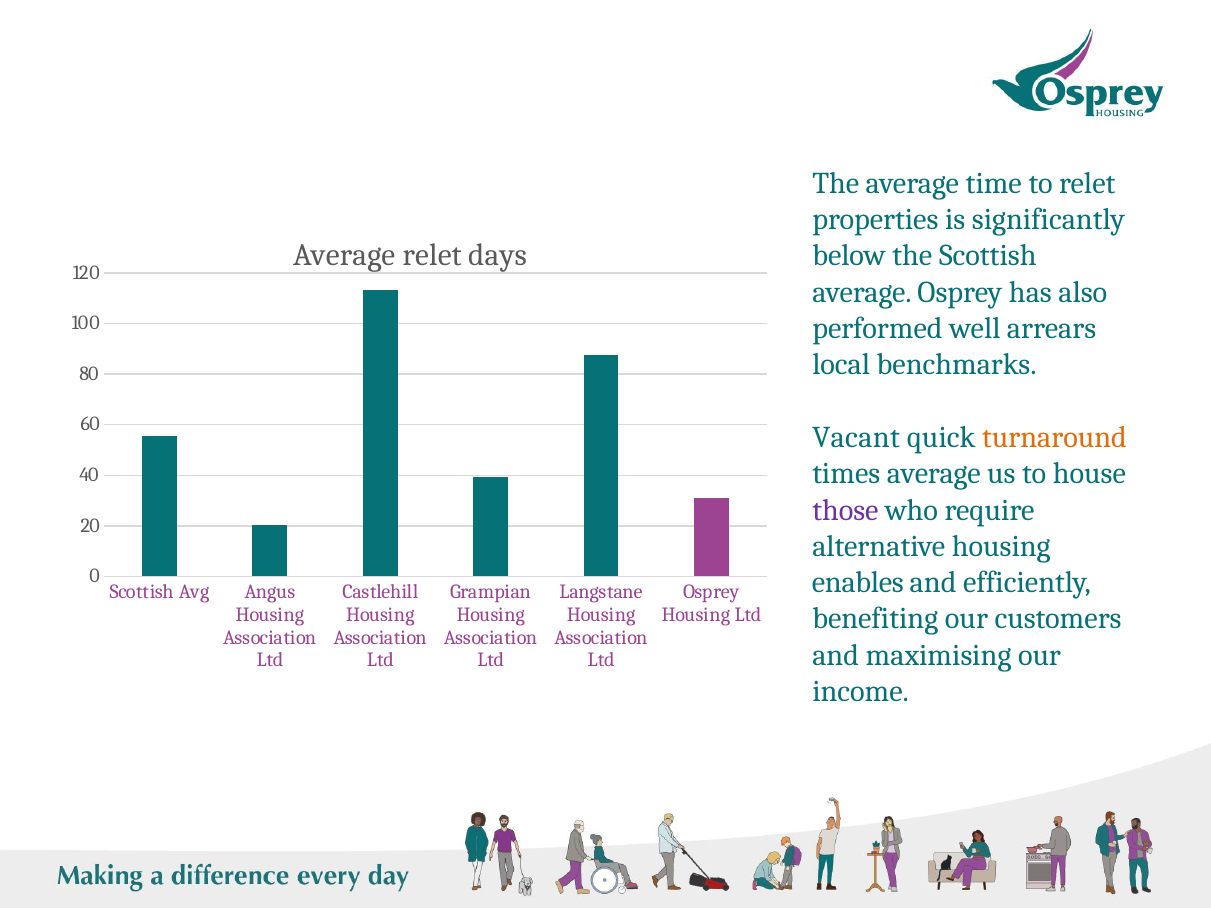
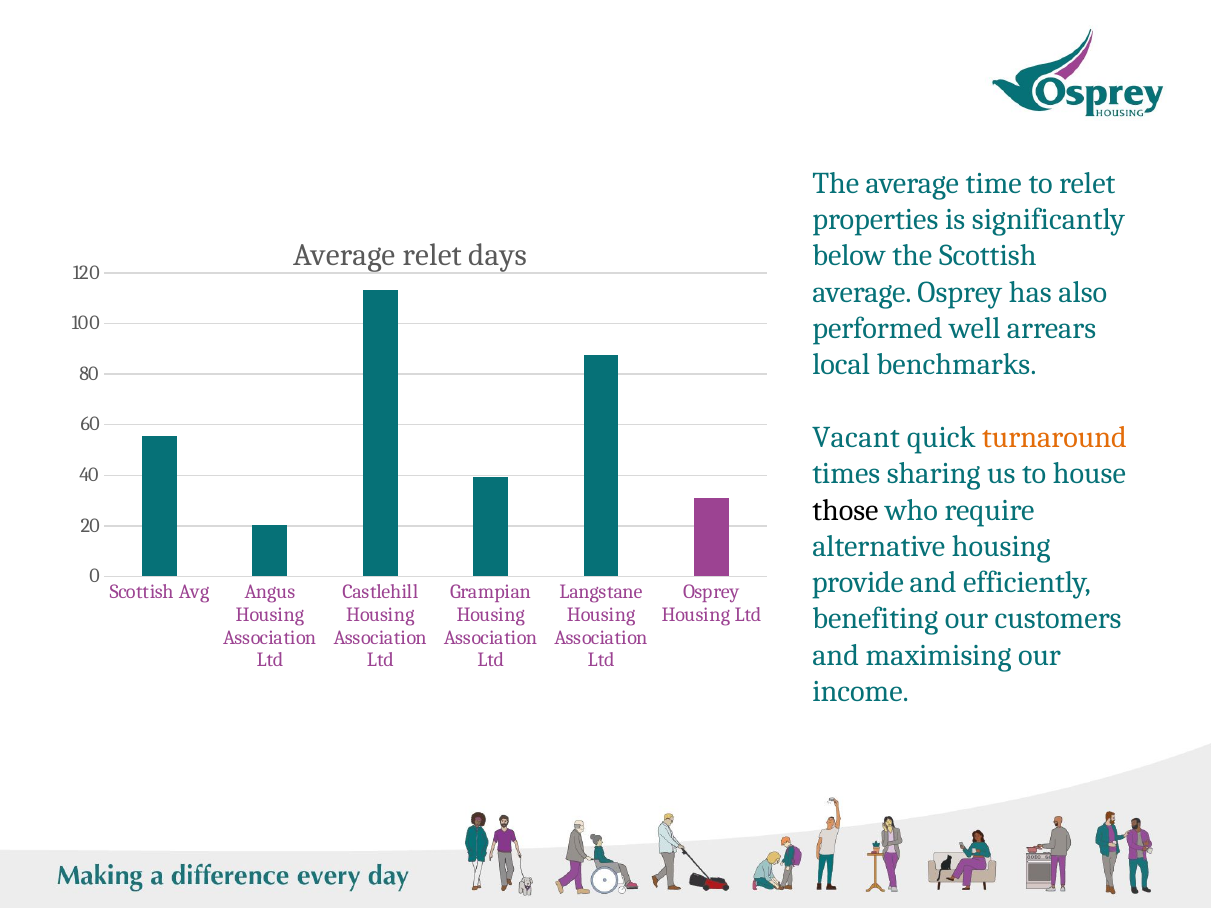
times average: average -> sharing
those colour: purple -> black
enables: enables -> provide
